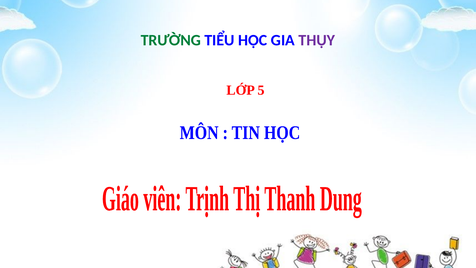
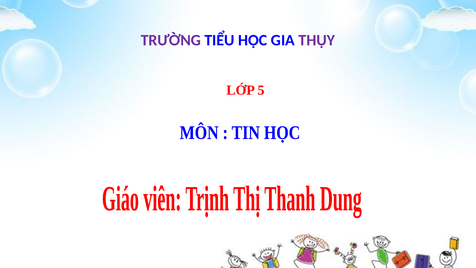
TRƯỜNG colour: green -> purple
